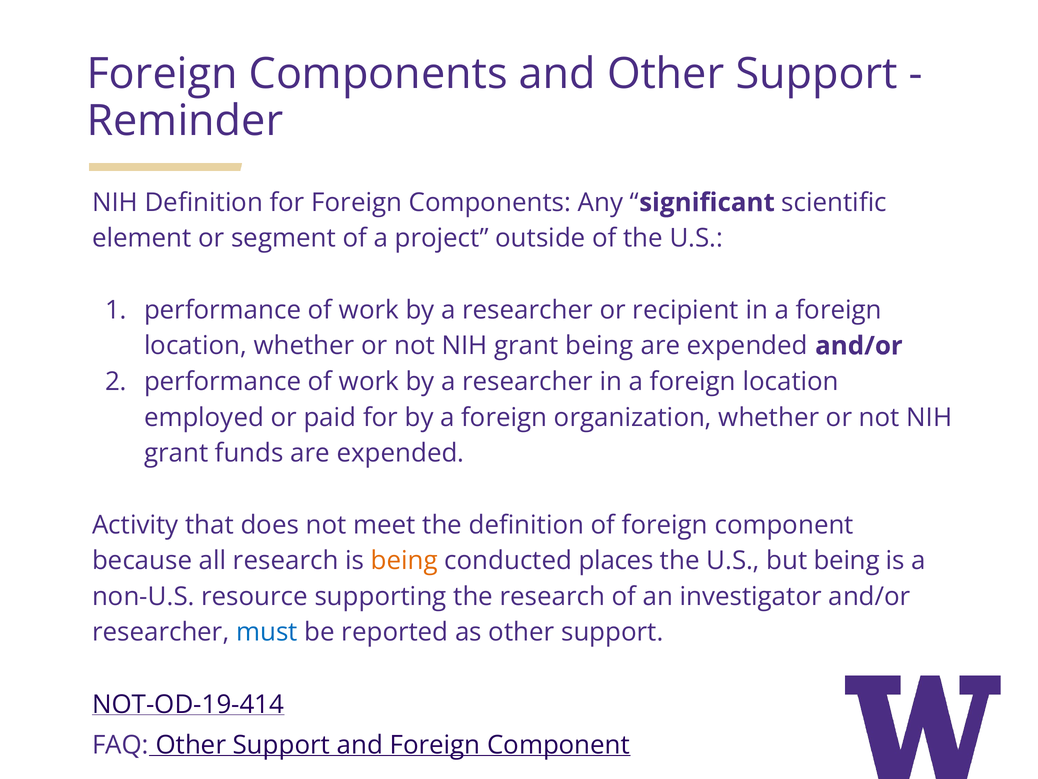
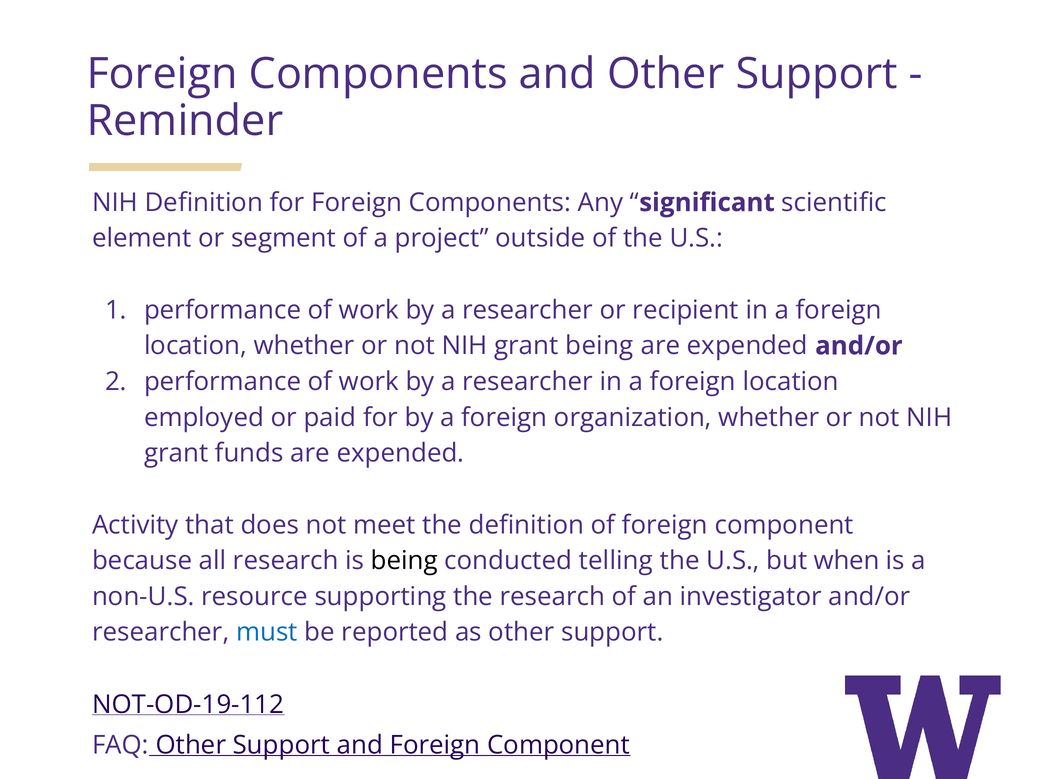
being at (404, 560) colour: orange -> black
places: places -> telling
but being: being -> when
NOT-OD-19-414: NOT-OD-19-414 -> NOT-OD-19-112
